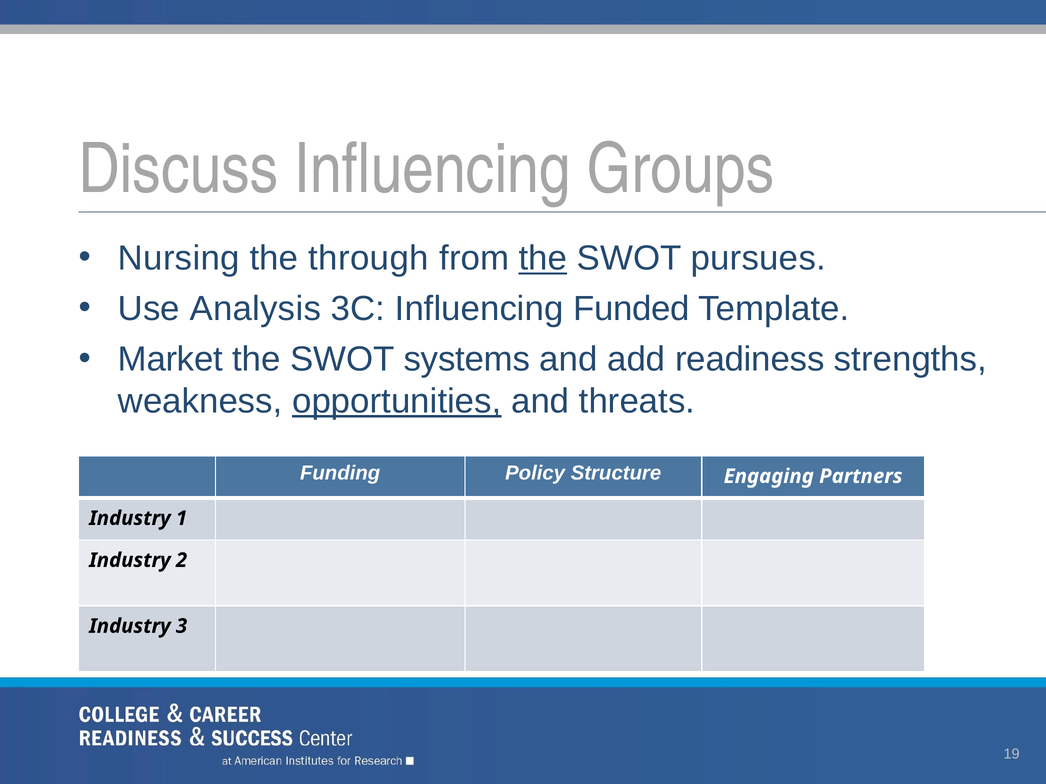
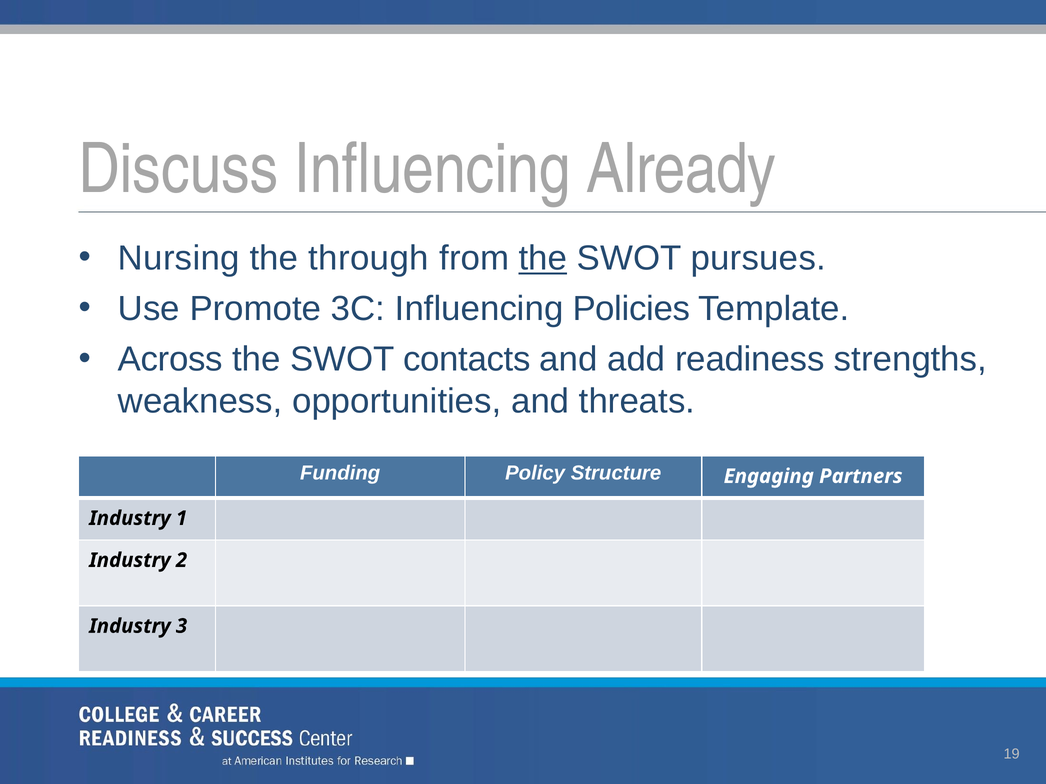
Groups: Groups -> Already
Analysis: Analysis -> Promote
Funded: Funded -> Policies
Market: Market -> Across
systems: systems -> contacts
opportunities underline: present -> none
